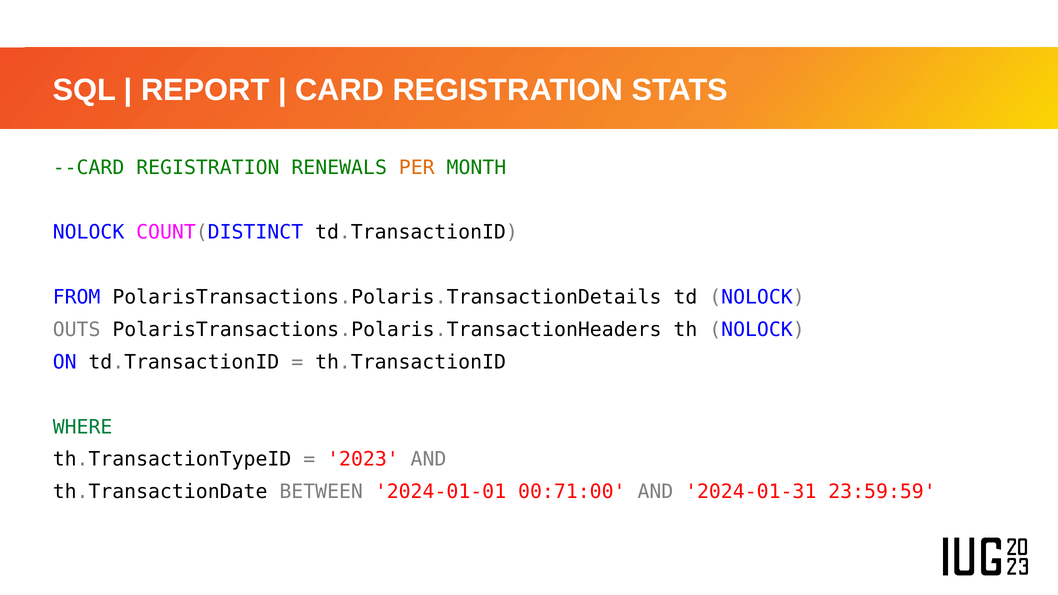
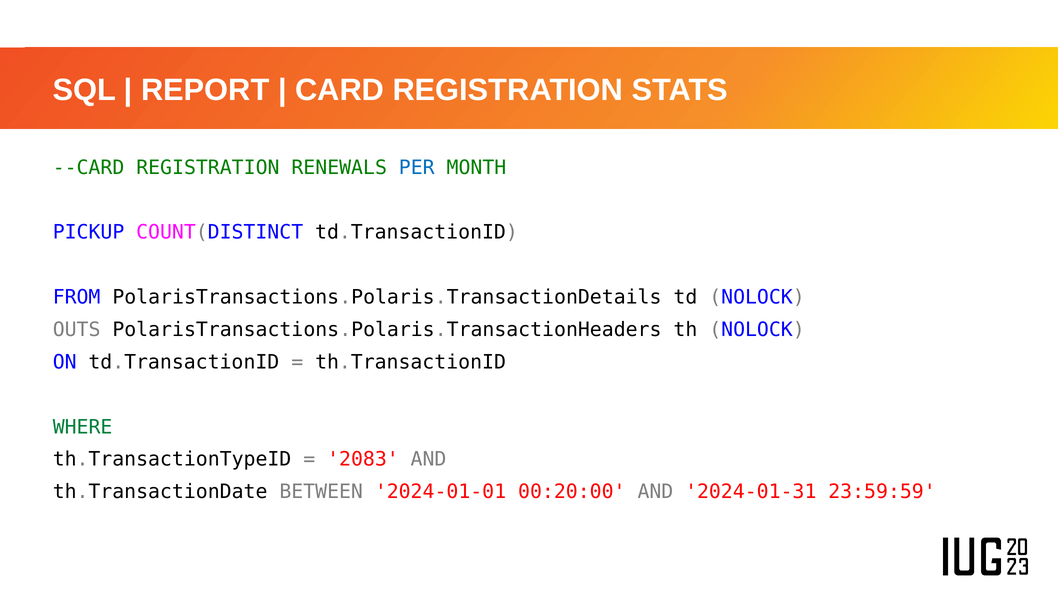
PER colour: orange -> blue
NOLOCK at (89, 232): NOLOCK -> PICKUP
2023: 2023 -> 2083
00:71:00: 00:71:00 -> 00:20:00
